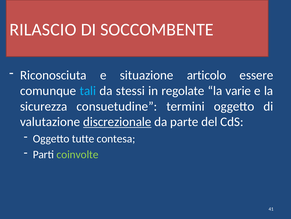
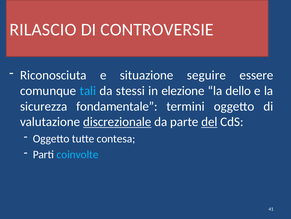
SOCCOMBENTE: SOCCOMBENTE -> CONTROVERSIE
articolo: articolo -> seguire
regolate: regolate -> elezione
varie: varie -> dello
consuetudine: consuetudine -> fondamentale
del underline: none -> present
coinvolte colour: light green -> light blue
